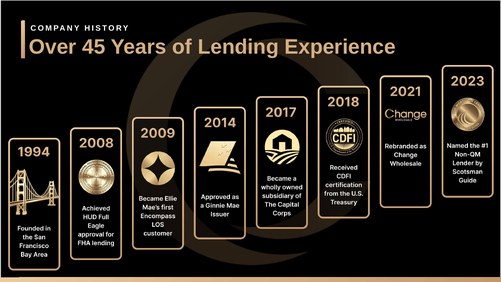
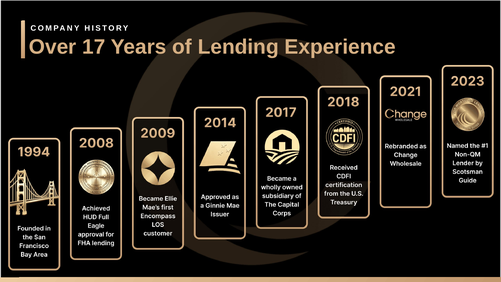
45: 45 -> 17
